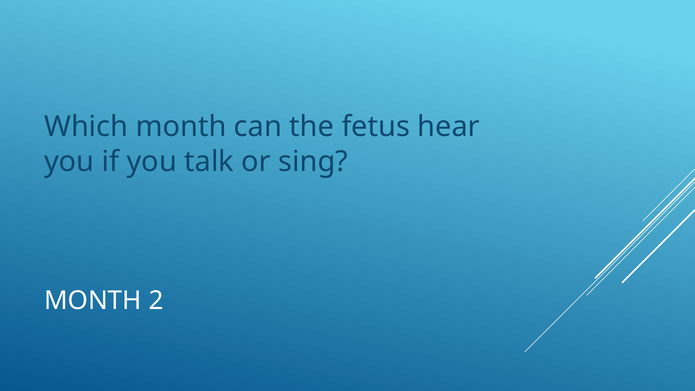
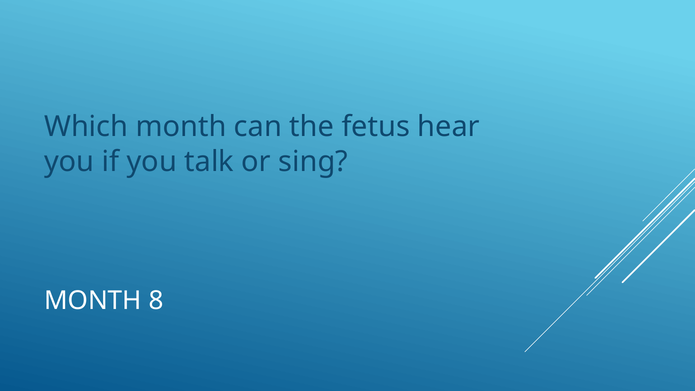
2: 2 -> 8
